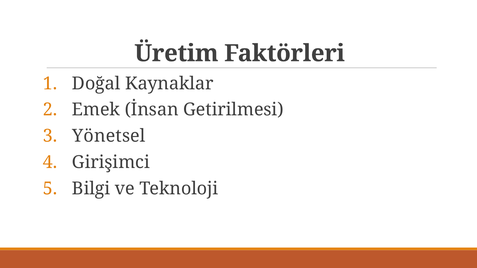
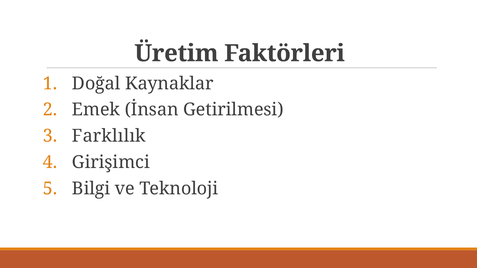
Yönetsel: Yönetsel -> Farklılık
